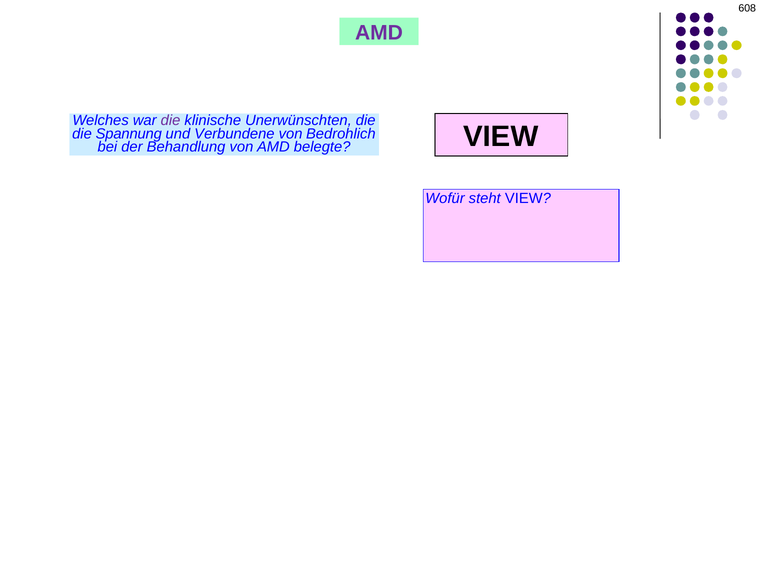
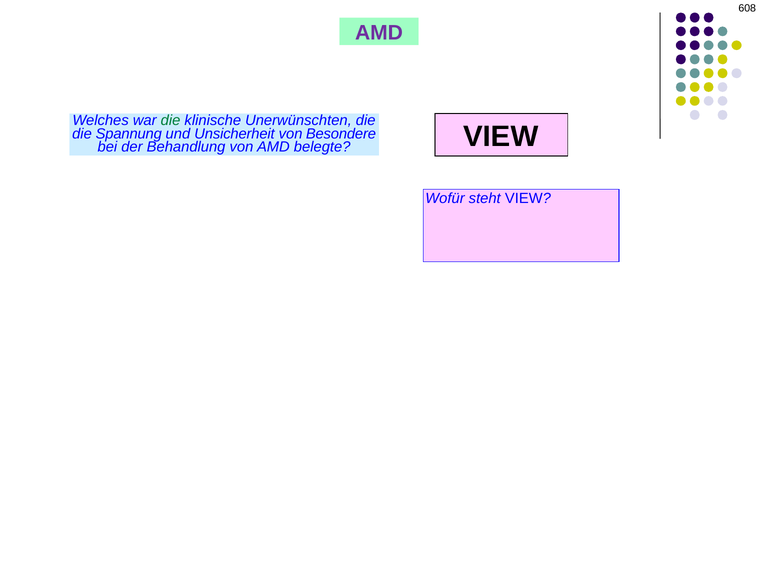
die at (171, 121) colour: purple -> green
Verbundene: Verbundene -> Unsicherheit
Bedrohlich: Bedrohlich -> Besondere
